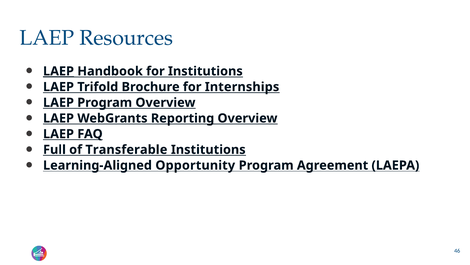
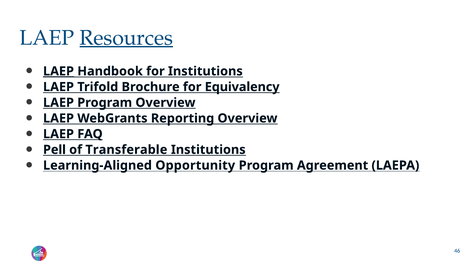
Resources underline: none -> present
Internships: Internships -> Equivalency
Full: Full -> Pell
